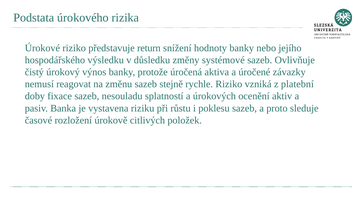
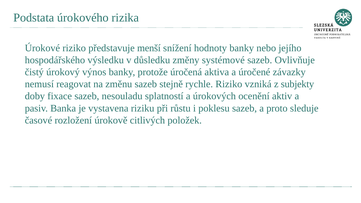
return: return -> menší
platební: platební -> subjekty
